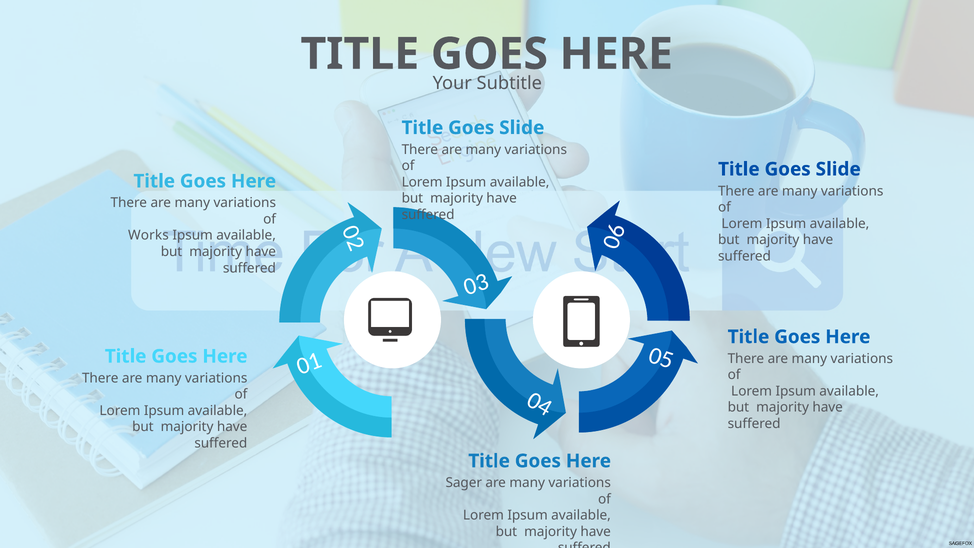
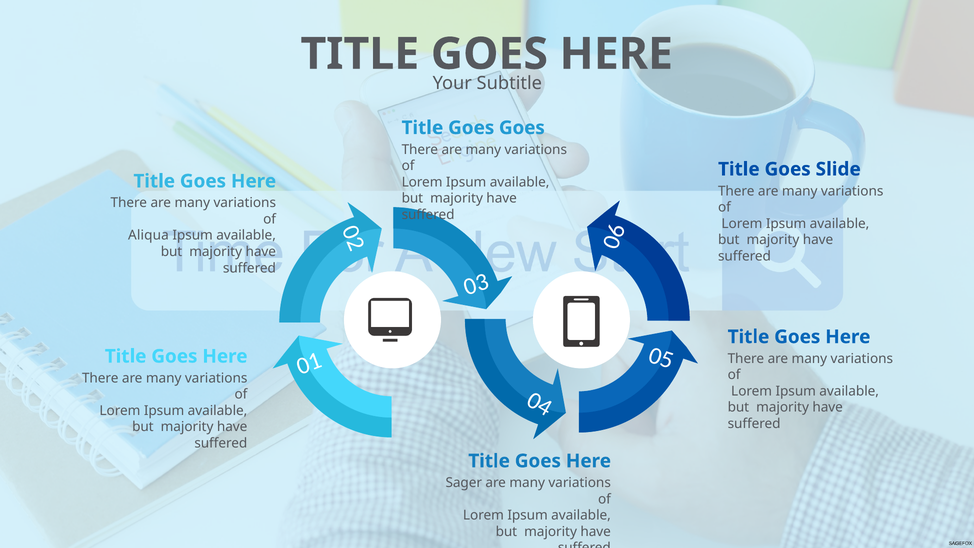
Slide at (522, 128): Slide -> Goes
Works: Works -> Aliqua
